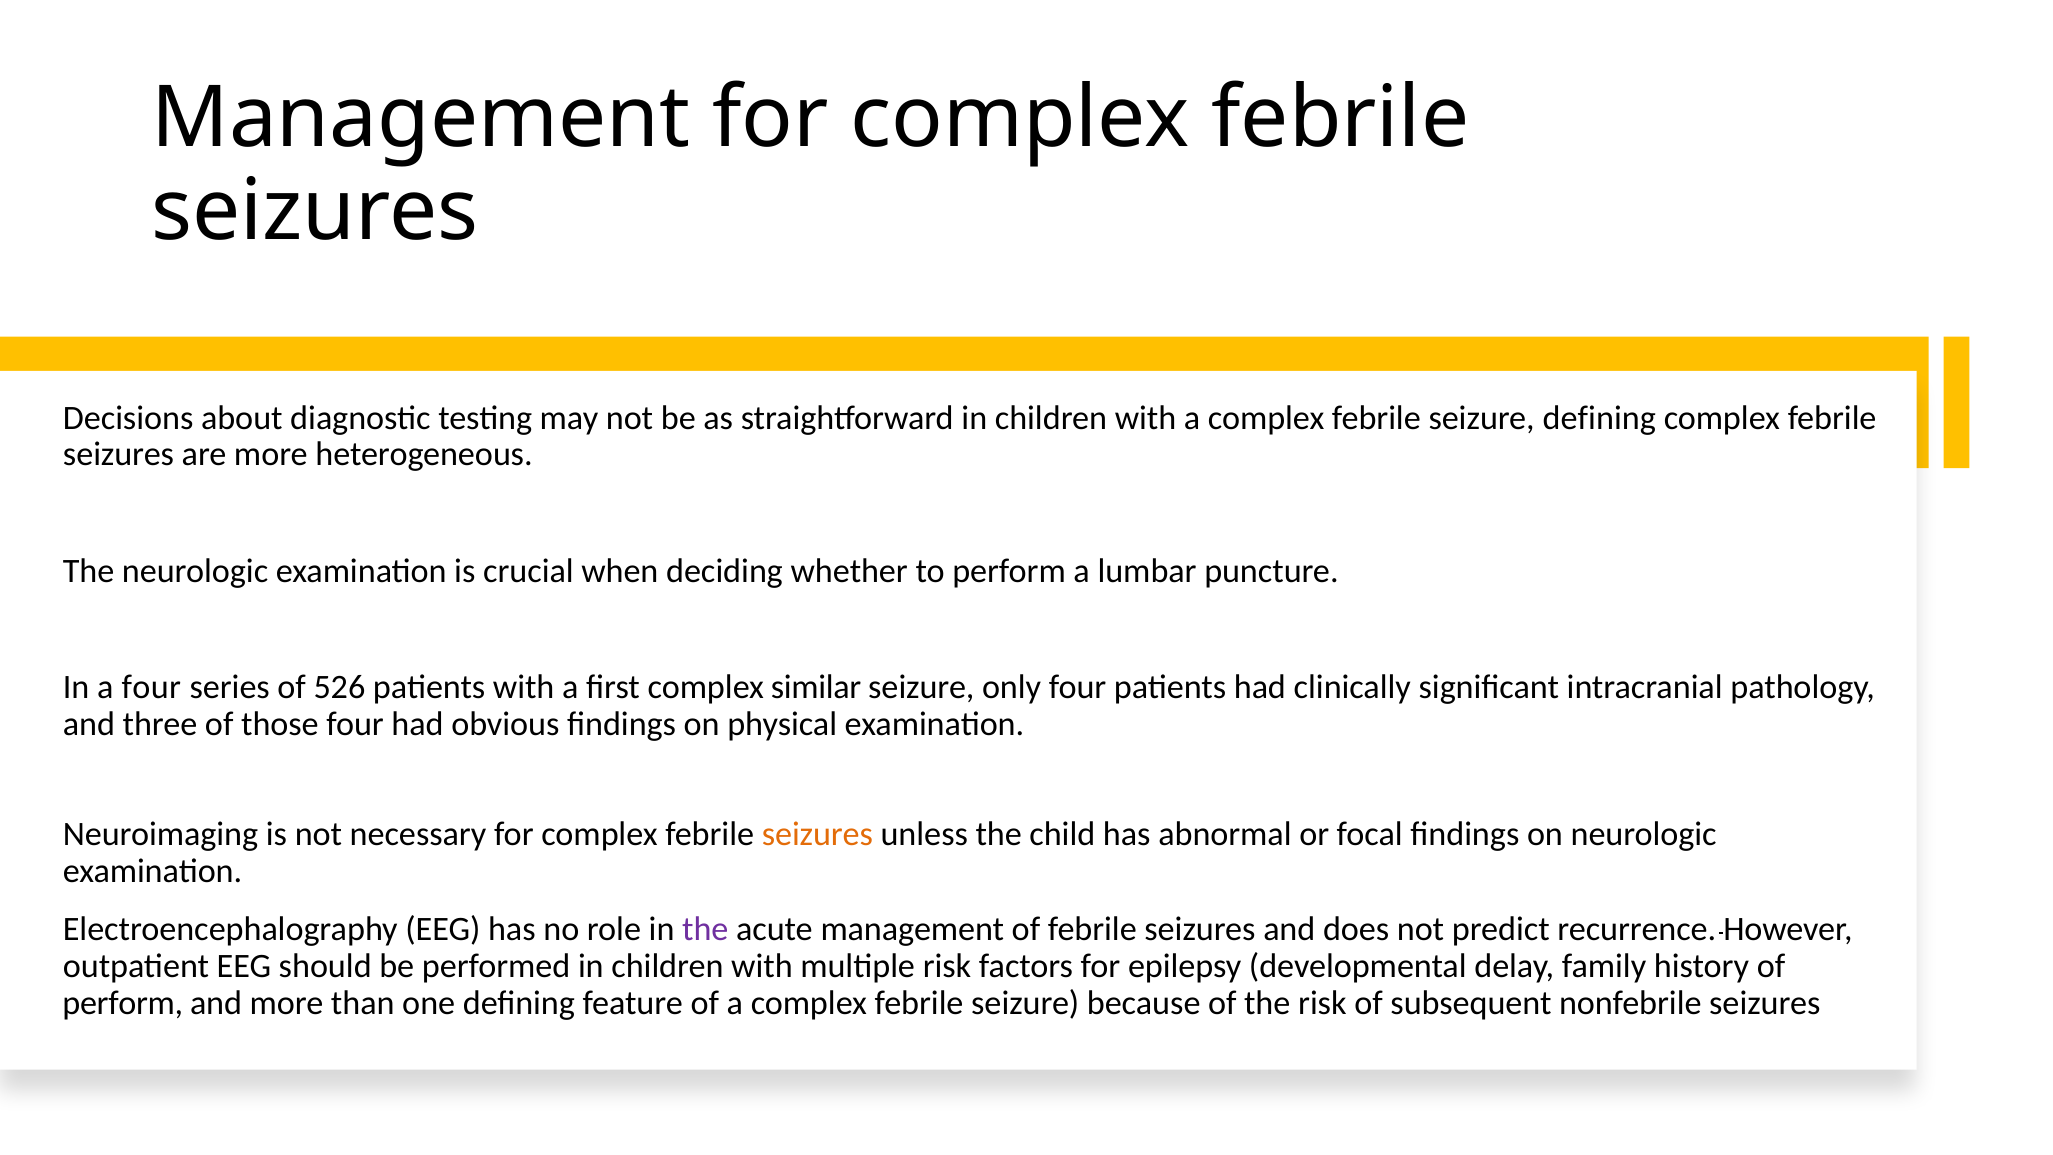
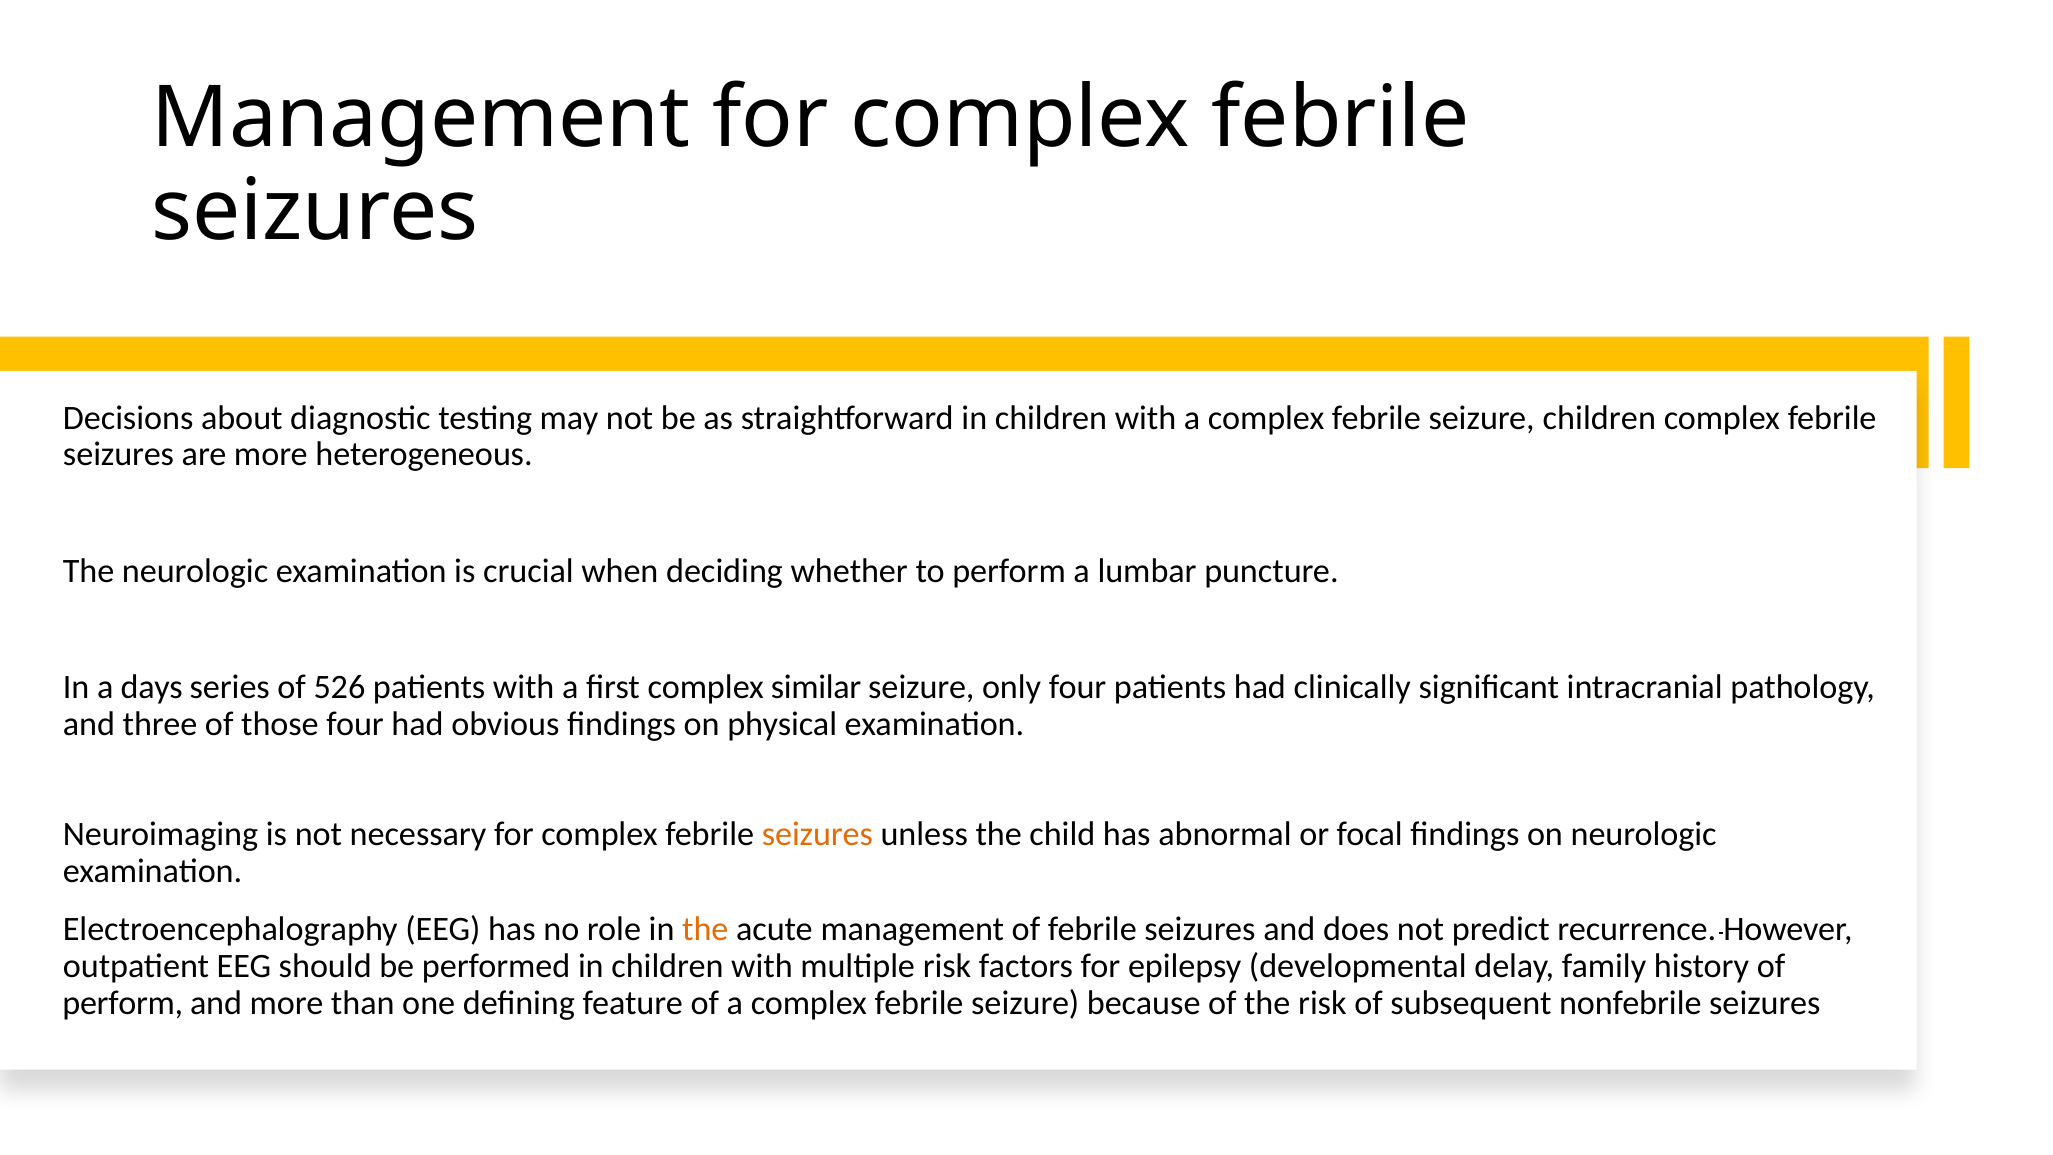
seizure defining: defining -> children
a four: four -> days
the at (705, 930) colour: purple -> orange
